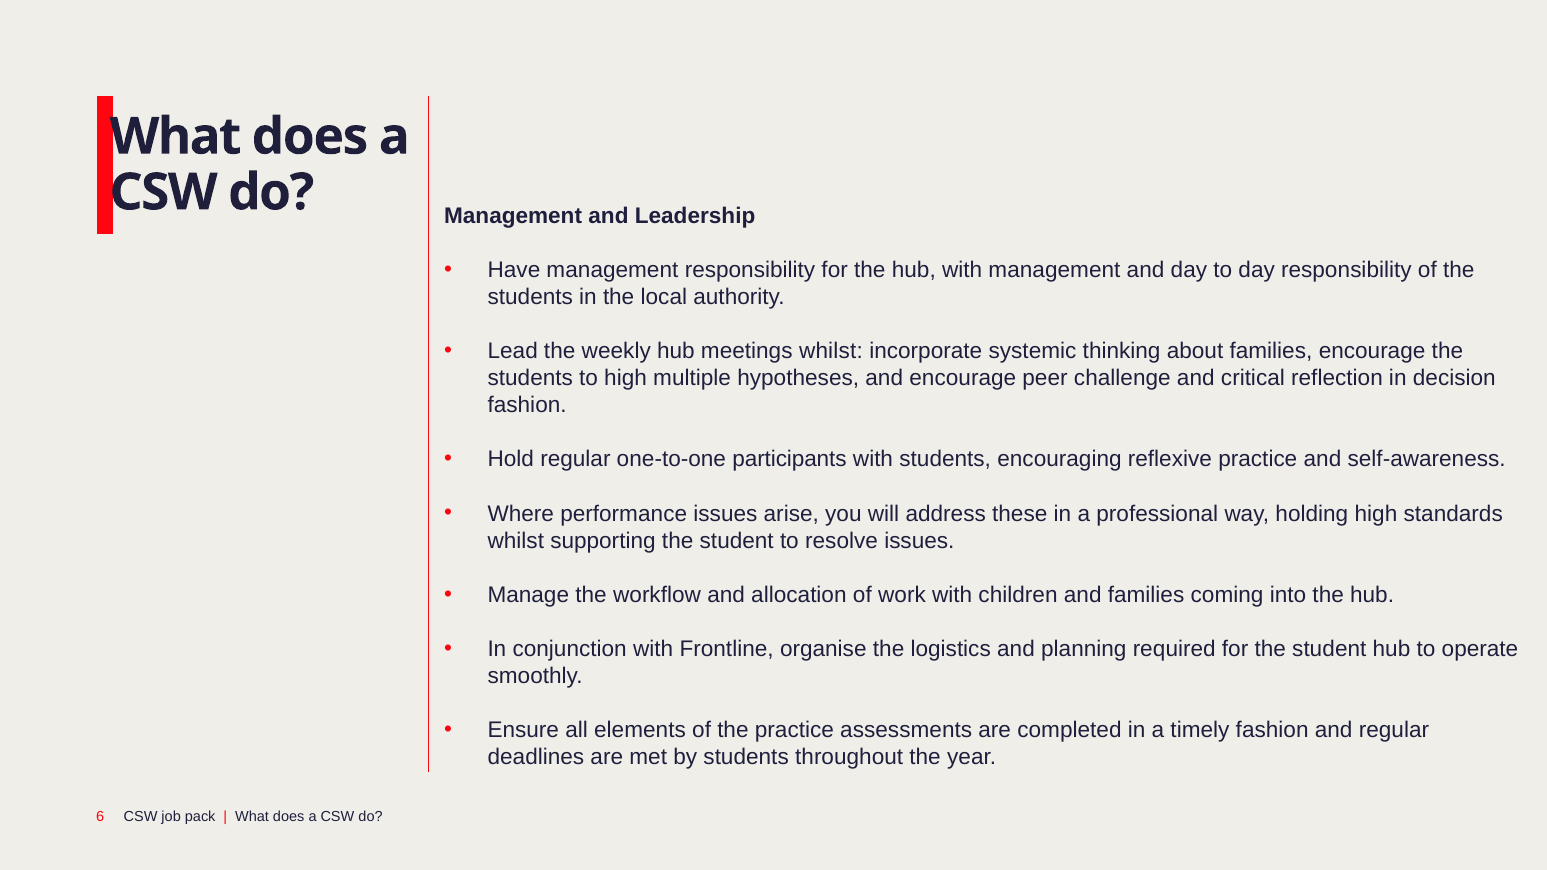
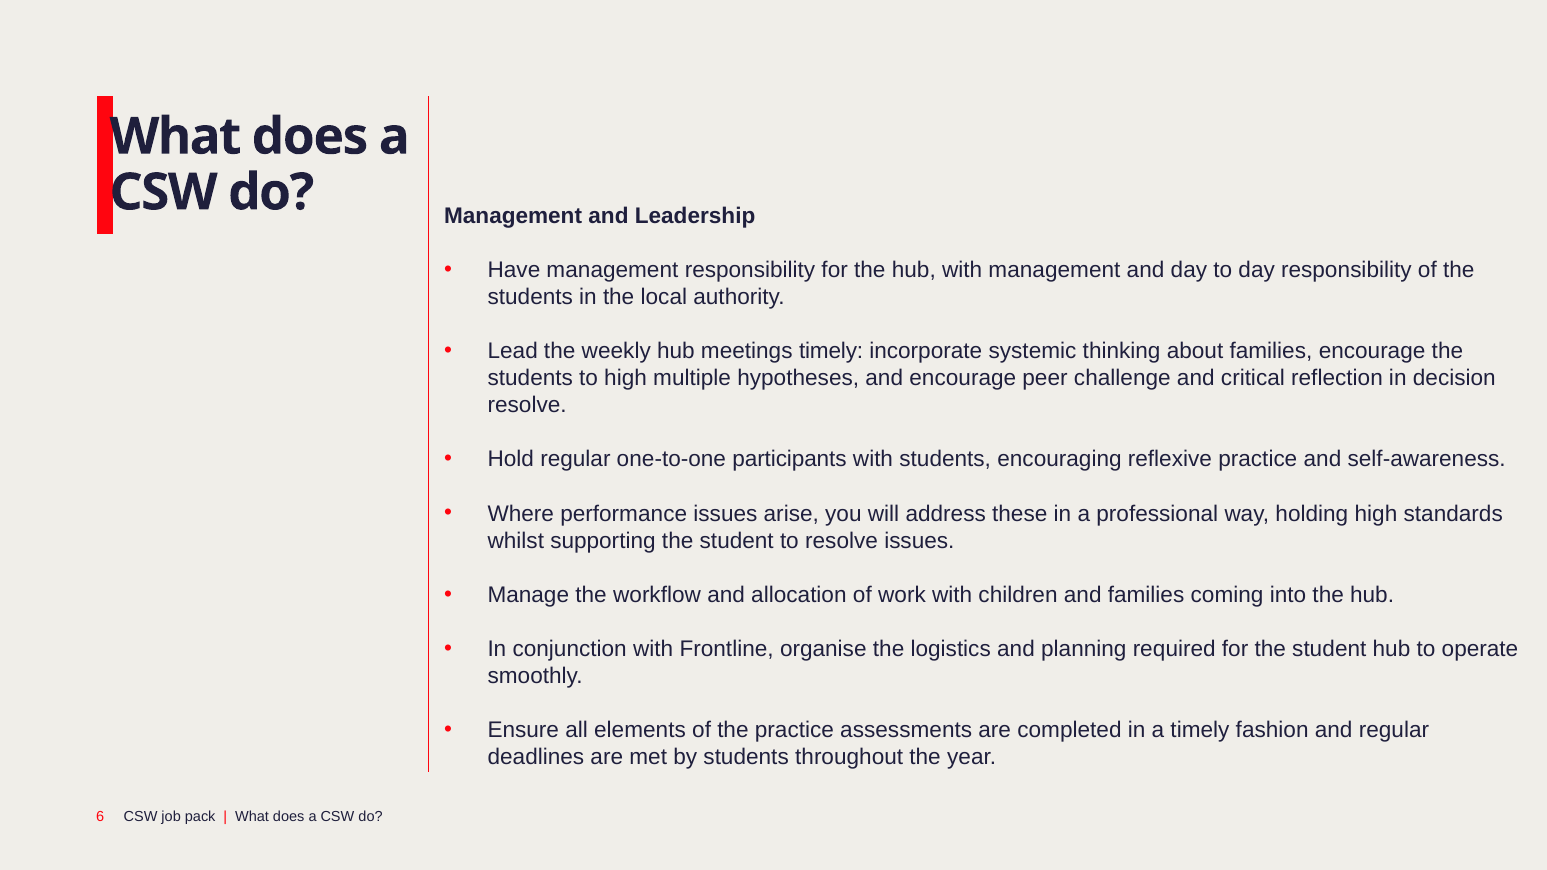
meetings whilst: whilst -> timely
fashion at (527, 405): fashion -> resolve
